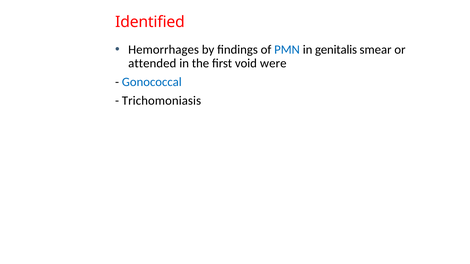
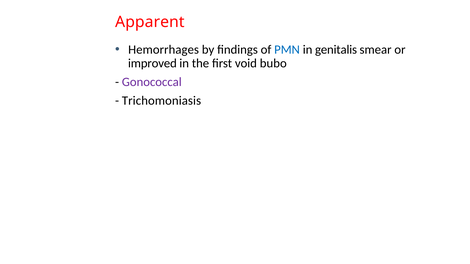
Identified: Identified -> Apparent
attended: attended -> improved
were: were -> bubo
Gonococcal colour: blue -> purple
